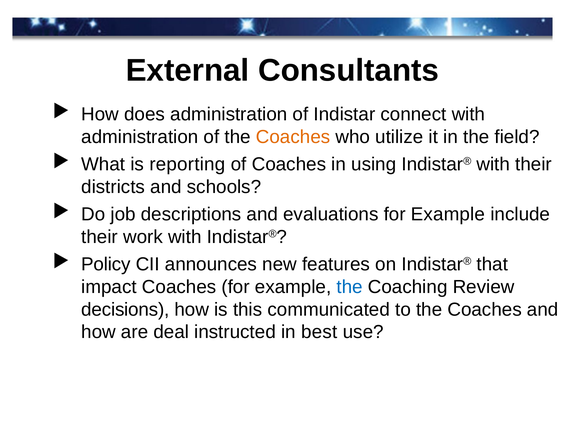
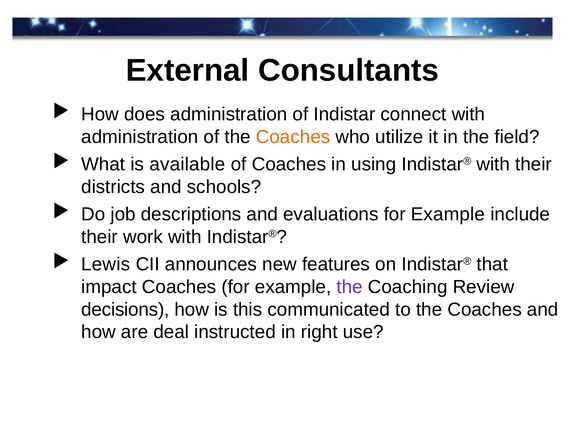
reporting: reporting -> available
Policy: Policy -> Lewis
the at (350, 287) colour: blue -> purple
best: best -> right
